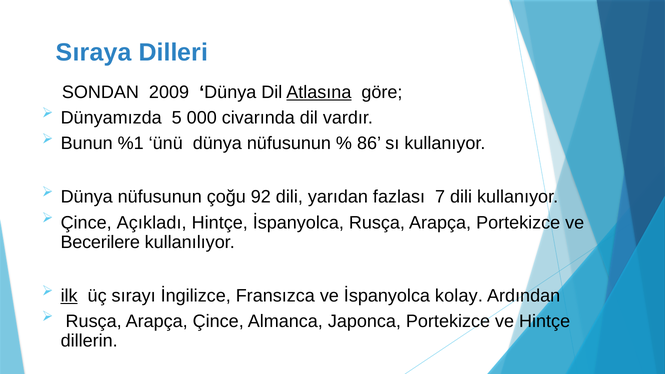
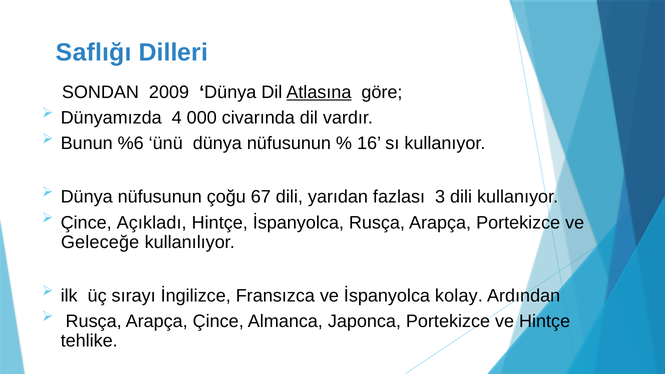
Sıraya: Sıraya -> Saflığı
5: 5 -> 4
%1: %1 -> %6
86: 86 -> 16
92: 92 -> 67
7: 7 -> 3
Becerilere: Becerilere -> Geleceğe
ilk underline: present -> none
dillerin: dillerin -> tehlike
